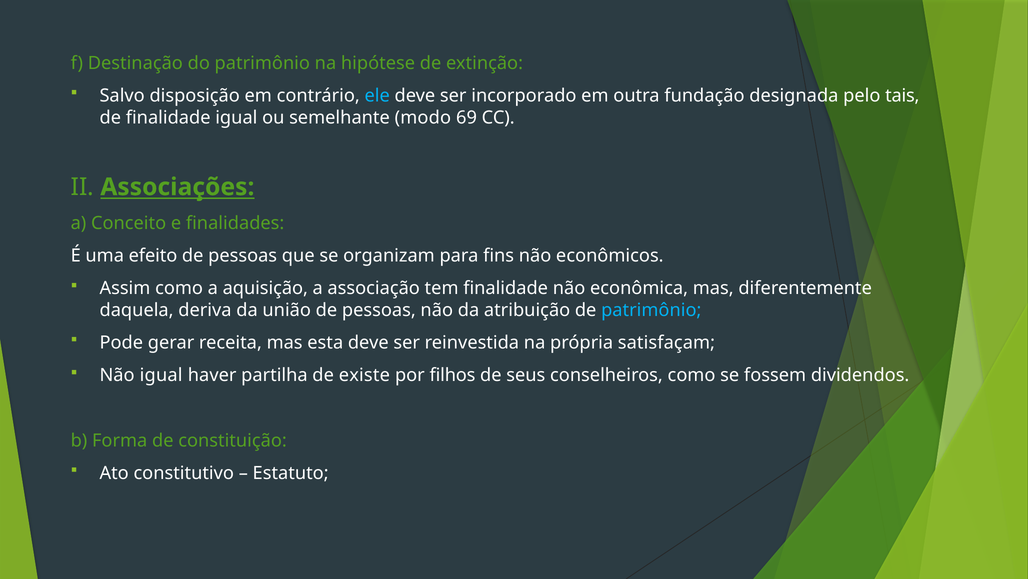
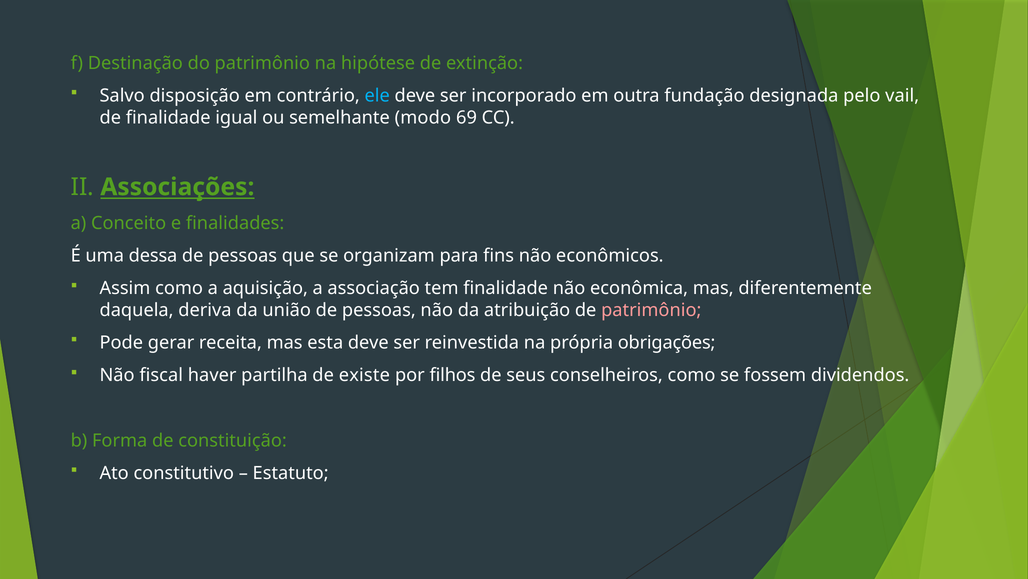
tais: tais -> vail
efeito: efeito -> dessa
patrimônio at (651, 310) colour: light blue -> pink
satisfaçam: satisfaçam -> obrigações
Não igual: igual -> fiscal
